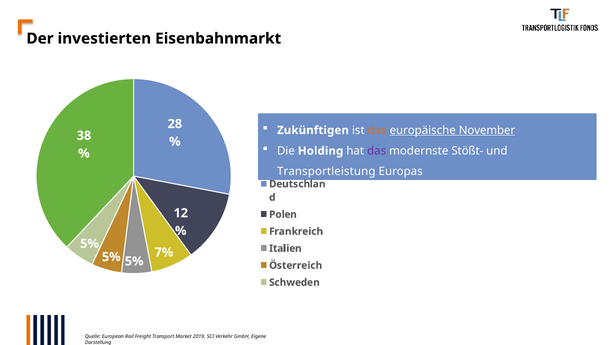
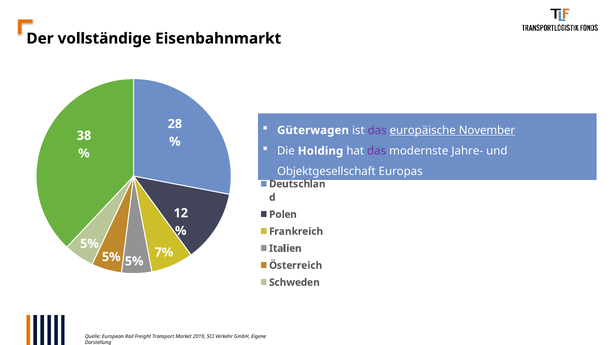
investierten: investierten -> vollständige
Zukünftigen: Zukünftigen -> Güterwagen
das at (377, 130) colour: orange -> purple
Stößt-: Stößt- -> Jahre-
Transportleistung: Transportleistung -> Objektgesellschaft
